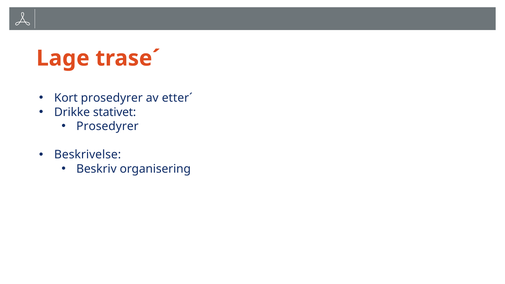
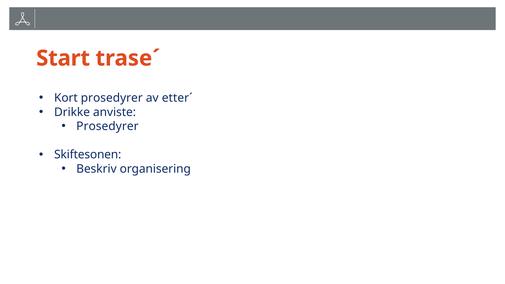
Lage: Lage -> Start
stativet: stativet -> anviste
Beskrivelse: Beskrivelse -> Skiftesonen
